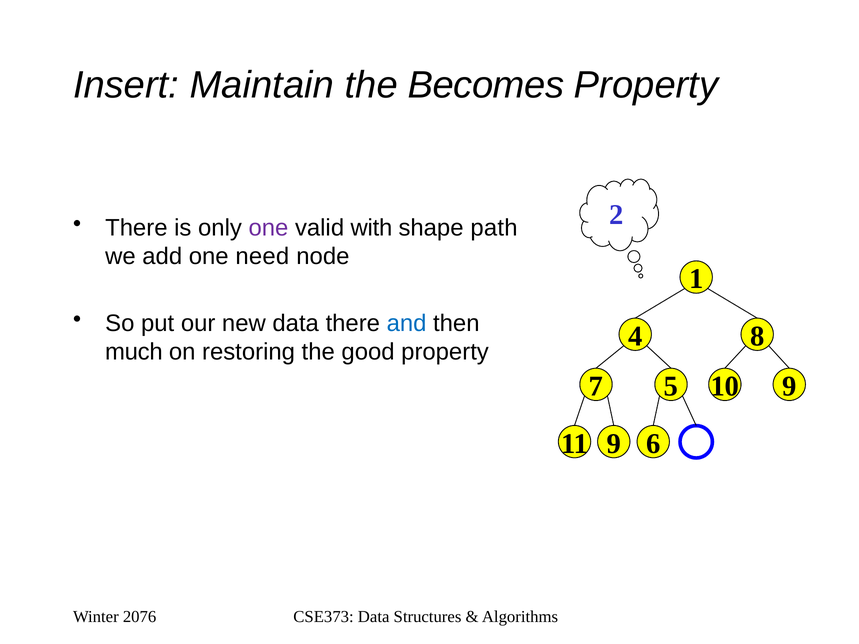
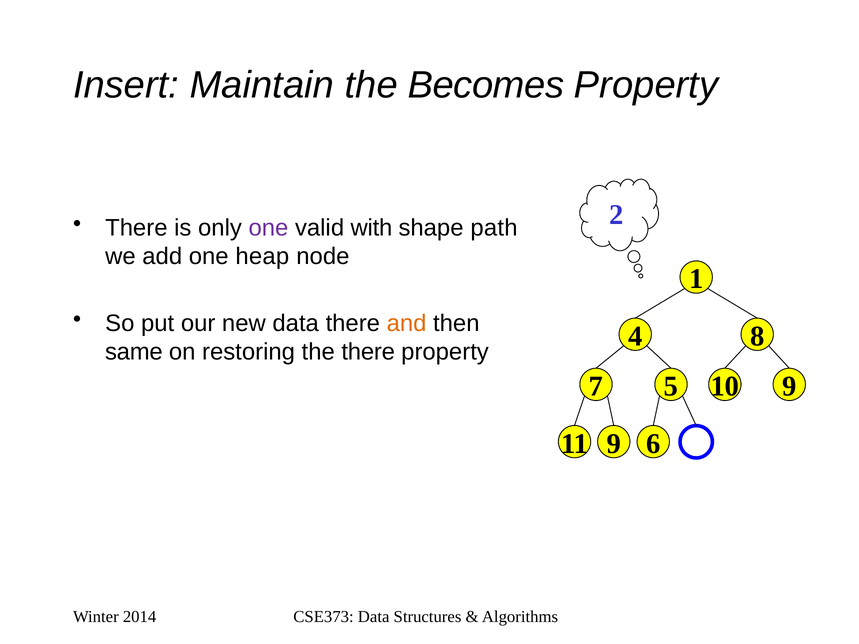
need: need -> heap
and colour: blue -> orange
much: much -> same
the good: good -> there
2076: 2076 -> 2014
